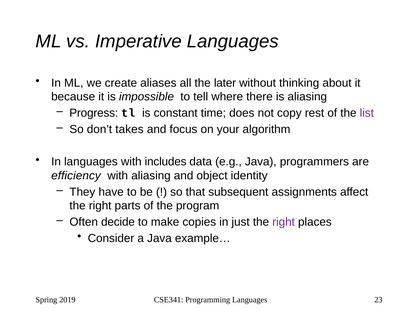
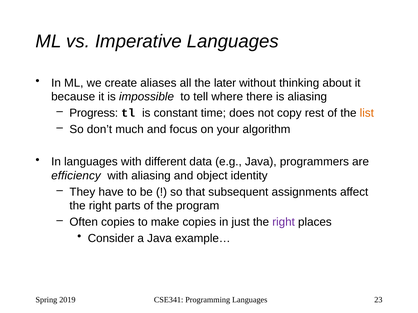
list colour: purple -> orange
takes: takes -> much
includes: includes -> different
Often decide: decide -> copies
